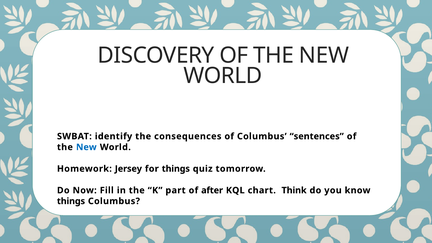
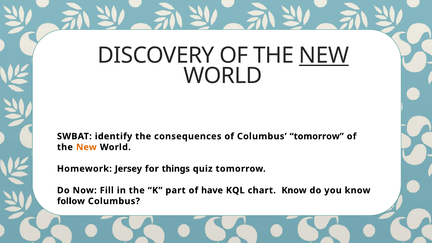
NEW at (324, 56) underline: none -> present
Columbus sentences: sentences -> tomorrow
New at (86, 147) colour: blue -> orange
after: after -> have
chart Think: Think -> Know
things at (71, 201): things -> follow
